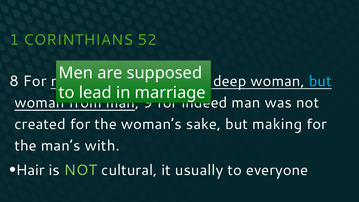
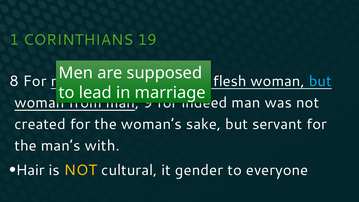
52: 52 -> 19
deep: deep -> flesh
making: making -> servant
NOT at (81, 170) colour: light green -> yellow
usually: usually -> gender
